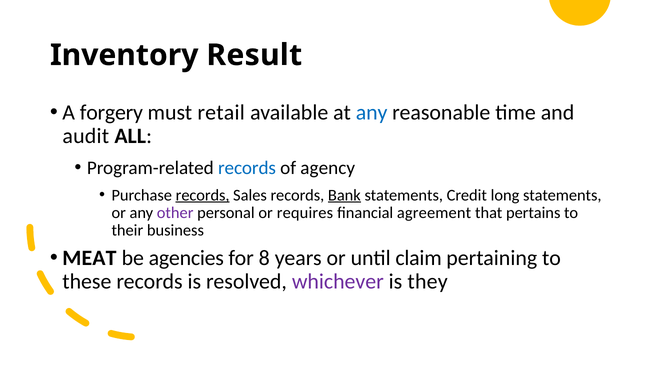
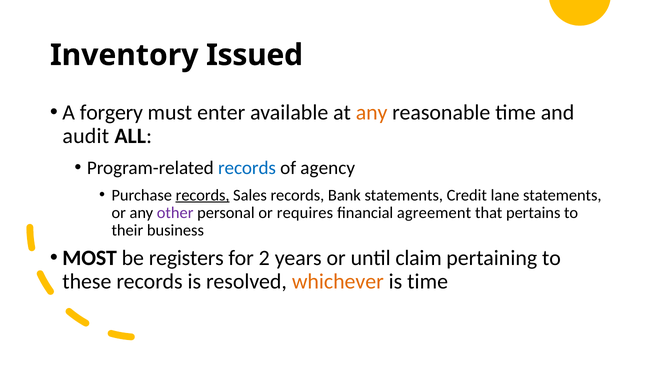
Result: Result -> Issued
retail: retail -> enter
any at (372, 112) colour: blue -> orange
Bank underline: present -> none
long: long -> lane
MEAT: MEAT -> MOST
agencies: agencies -> registers
8: 8 -> 2
whichever colour: purple -> orange
is they: they -> time
